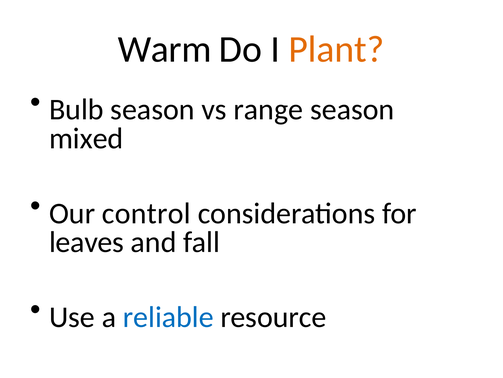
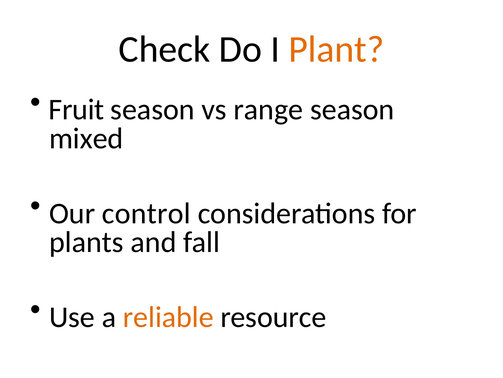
Warm: Warm -> Check
Bulb: Bulb -> Fruit
leaves: leaves -> plants
reliable colour: blue -> orange
